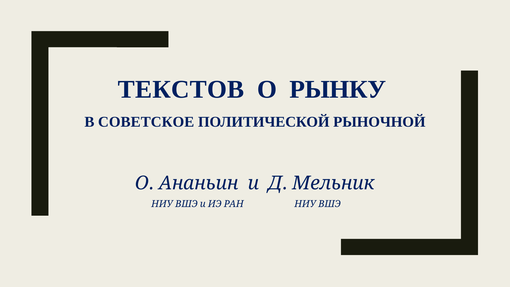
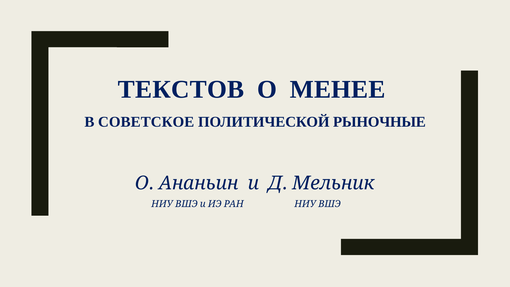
РЫНКУ: РЫНКУ -> МЕНЕЕ
РЫНОЧНОЙ: РЫНОЧНОЙ -> РЫНОЧНЫЕ
